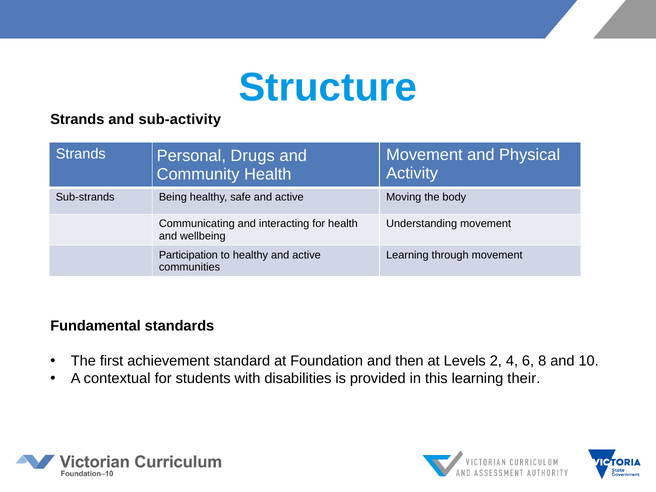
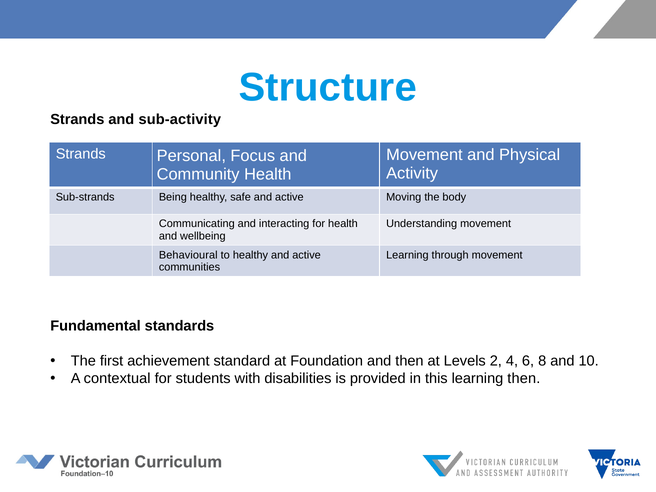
Drugs: Drugs -> Focus
Participation: Participation -> Behavioural
learning their: their -> then
